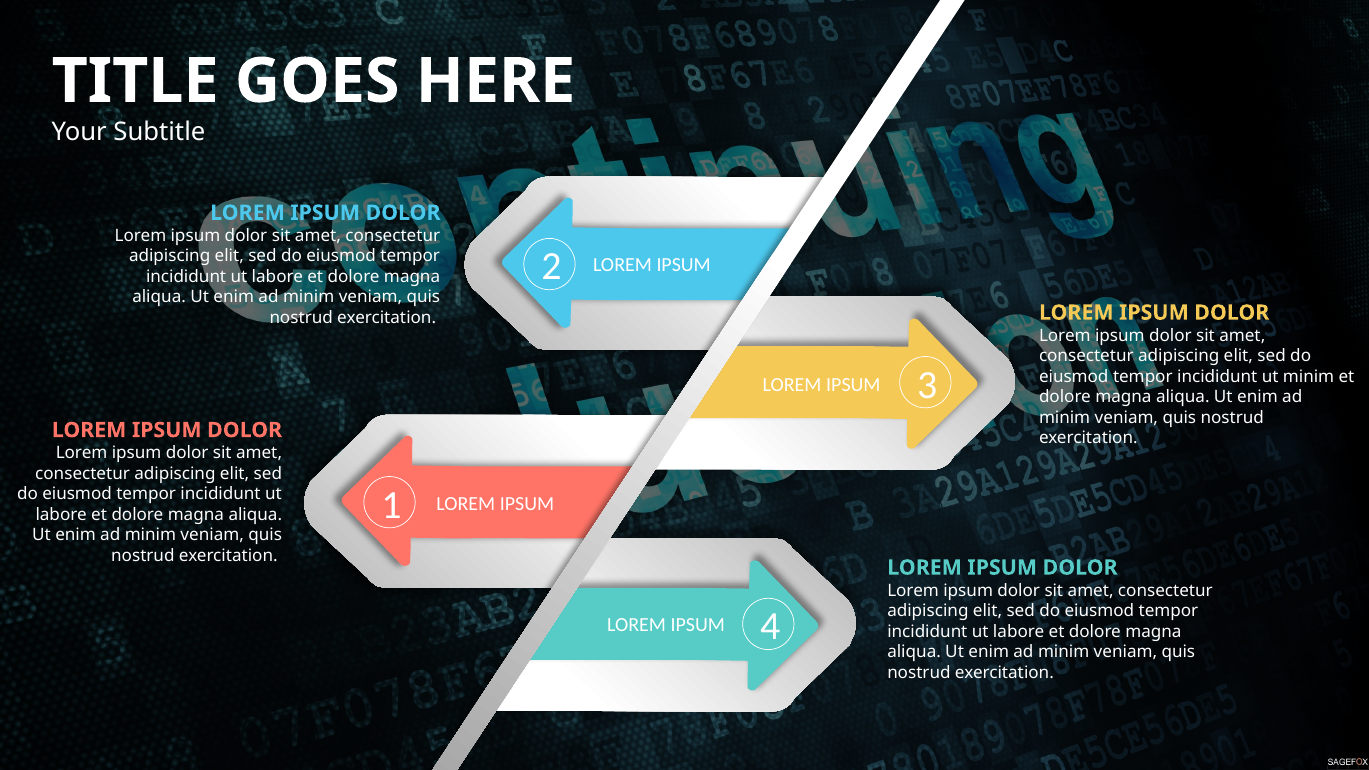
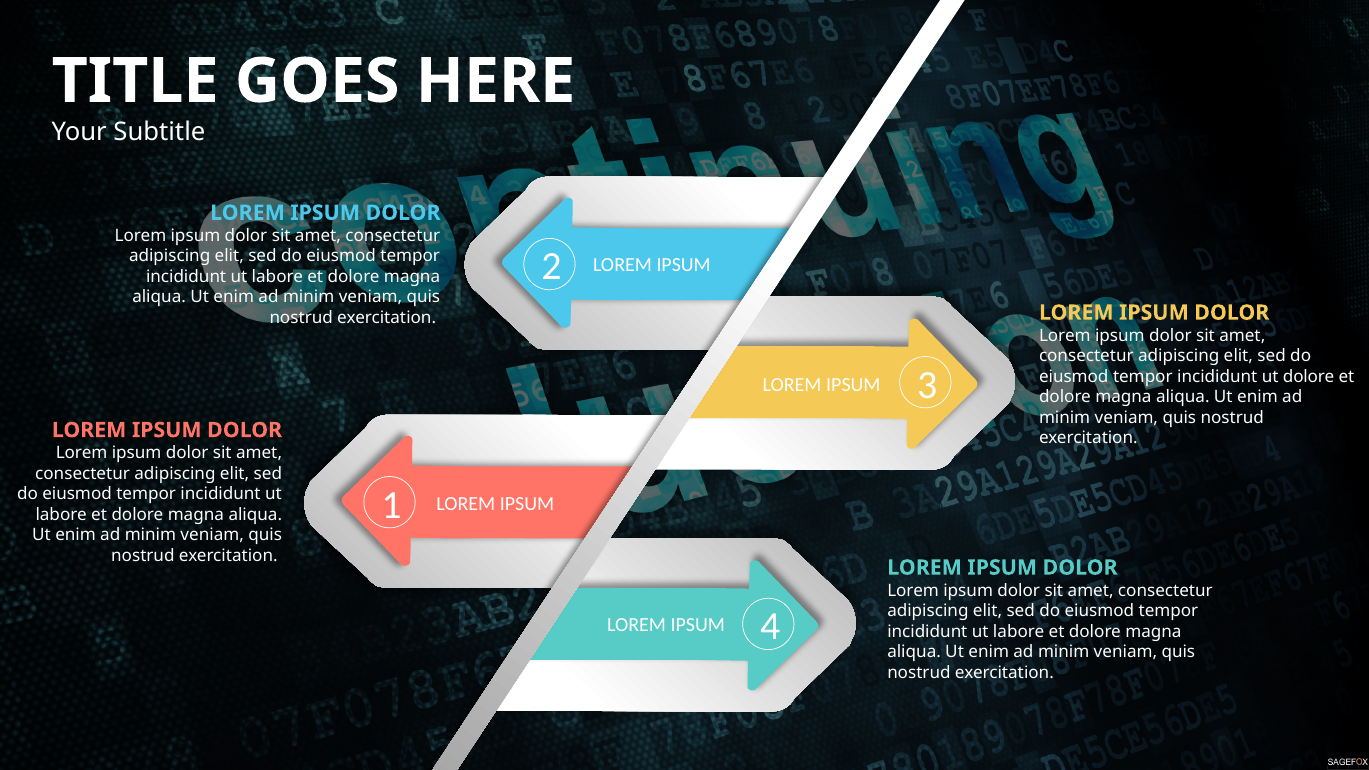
ut minim: minim -> dolore
